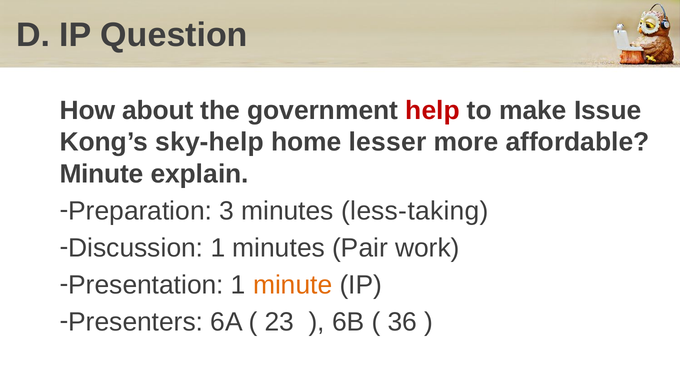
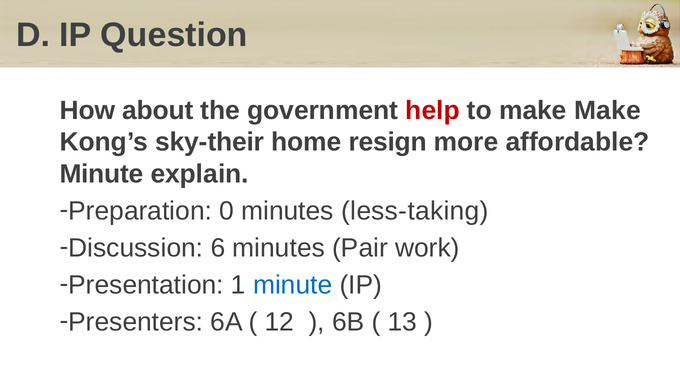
make Issue: Issue -> Make
sky-help: sky-help -> sky-their
lesser: lesser -> resign
3: 3 -> 0
Discussion 1: 1 -> 6
minute at (293, 285) colour: orange -> blue
23: 23 -> 12
36: 36 -> 13
